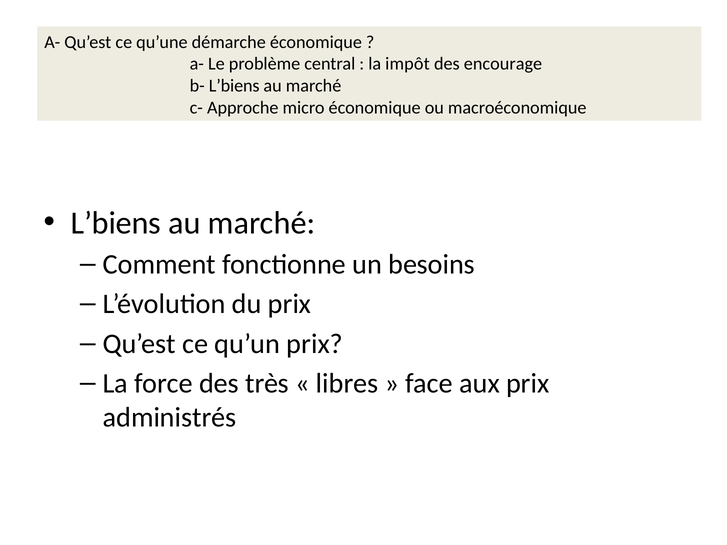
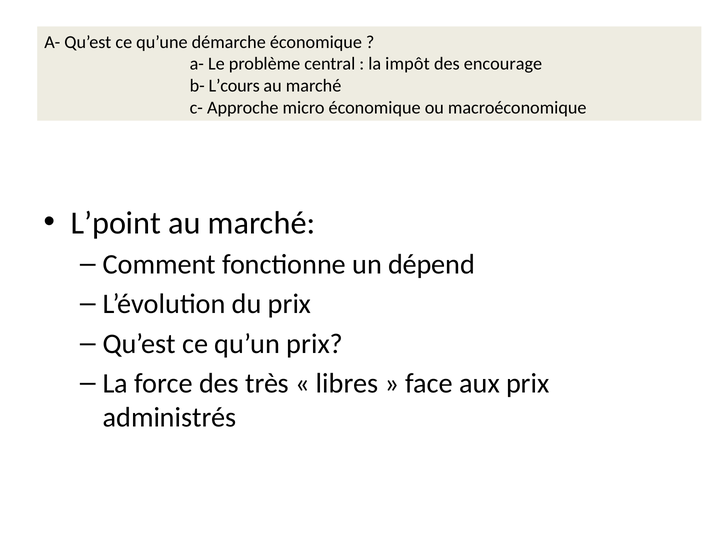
b- L’biens: L’biens -> L’cours
L’biens at (116, 223): L’biens -> L’point
besoins: besoins -> dépend
